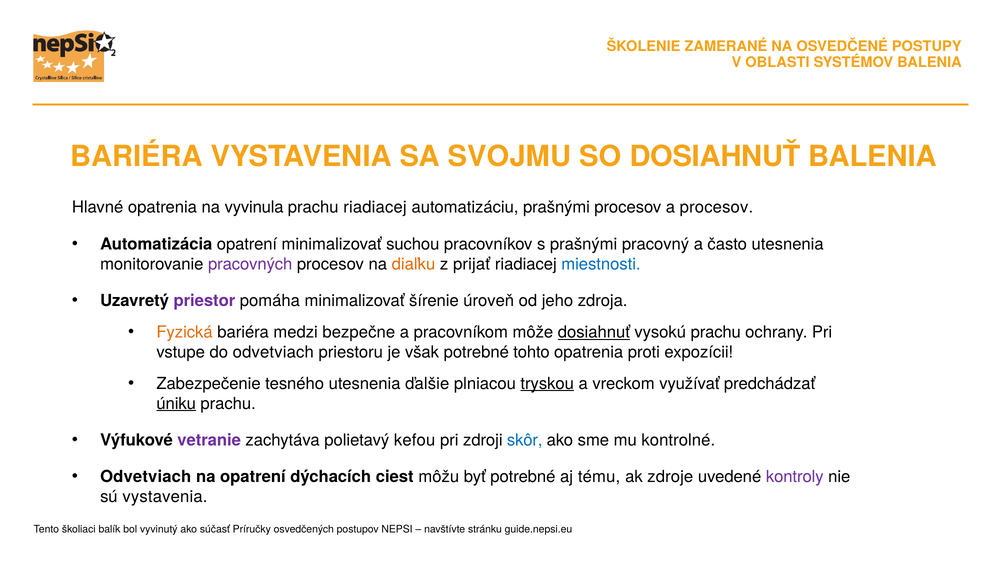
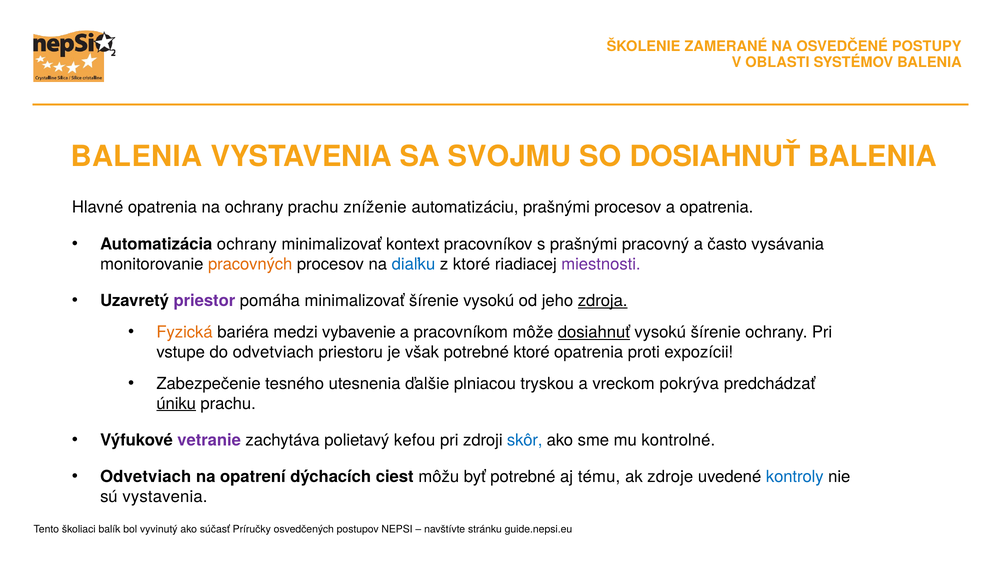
BARIÉRA at (137, 157): BARIÉRA -> BALENIA
na vyvinula: vyvinula -> ochrany
prachu riadiacej: riadiacej -> zníženie
a procesov: procesov -> opatrenia
Automatizácia opatrení: opatrení -> ochrany
suchou: suchou -> kontext
často utesnenia: utesnenia -> vysávania
pracovných colour: purple -> orange
diaľku colour: orange -> blue
z prijať: prijať -> ktoré
miestnosti colour: blue -> purple
šírenie úroveň: úroveň -> vysokú
zdroja underline: none -> present
bezpečne: bezpečne -> vybavenie
vysokú prachu: prachu -> šírenie
potrebné tohto: tohto -> ktoré
tryskou underline: present -> none
využívať: využívať -> pokrýva
kontroly colour: purple -> blue
